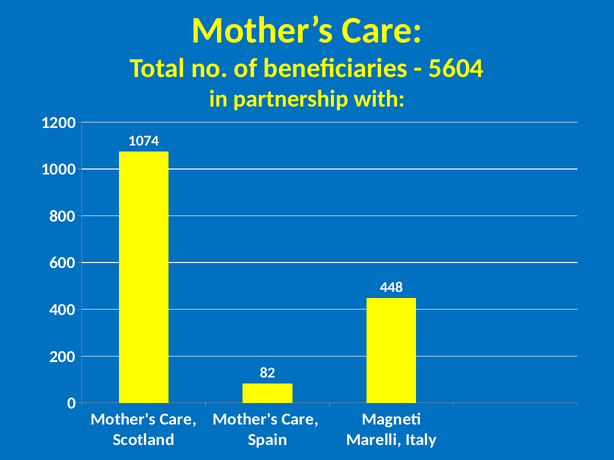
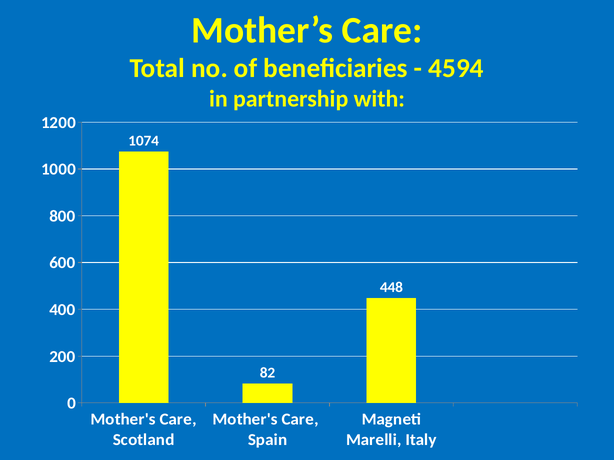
5604: 5604 -> 4594
